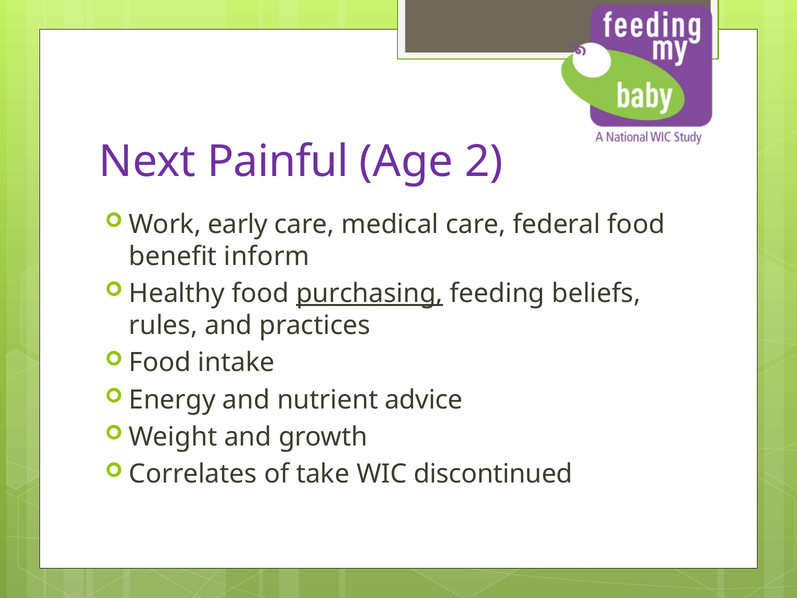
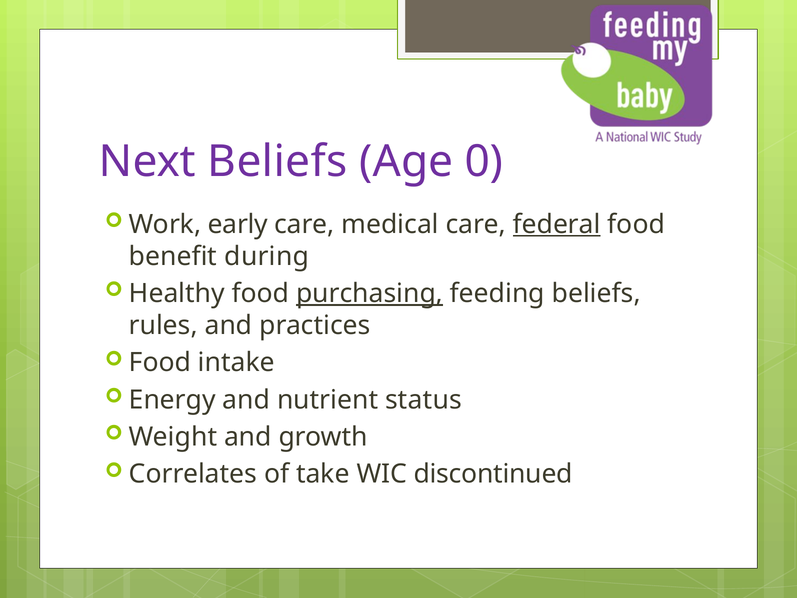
Next Painful: Painful -> Beliefs
2: 2 -> 0
federal underline: none -> present
inform: inform -> during
advice: advice -> status
